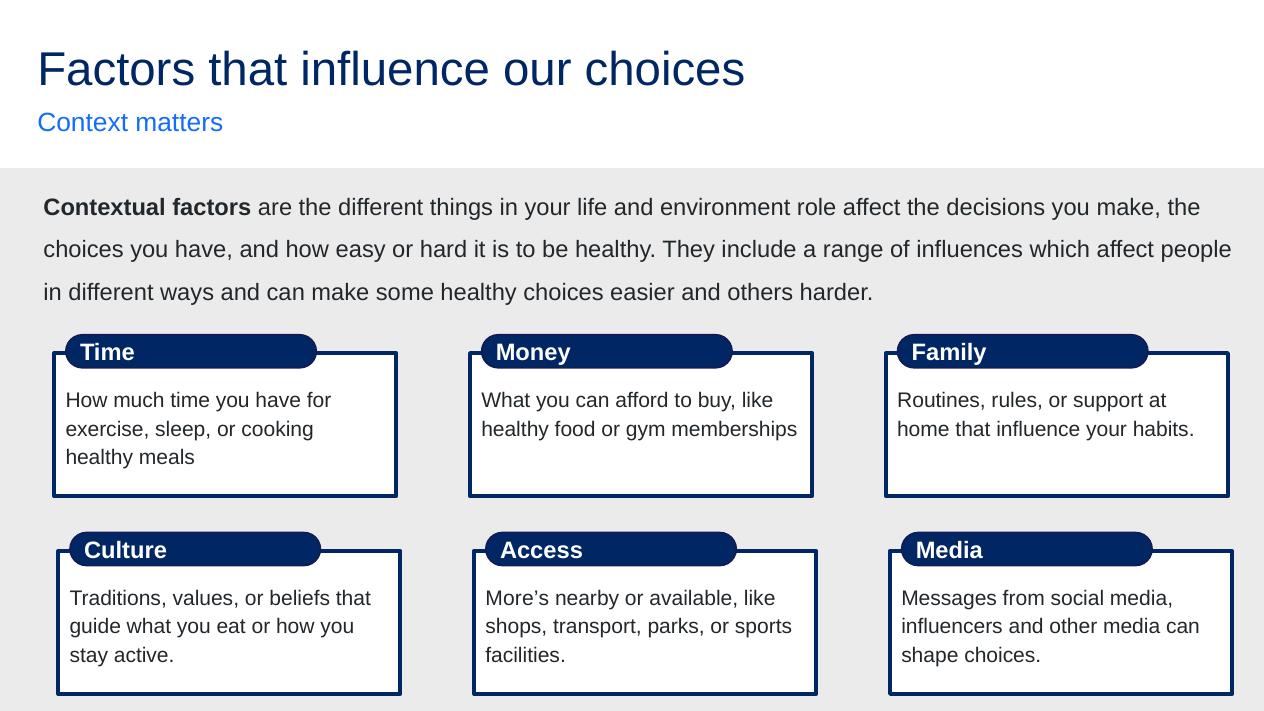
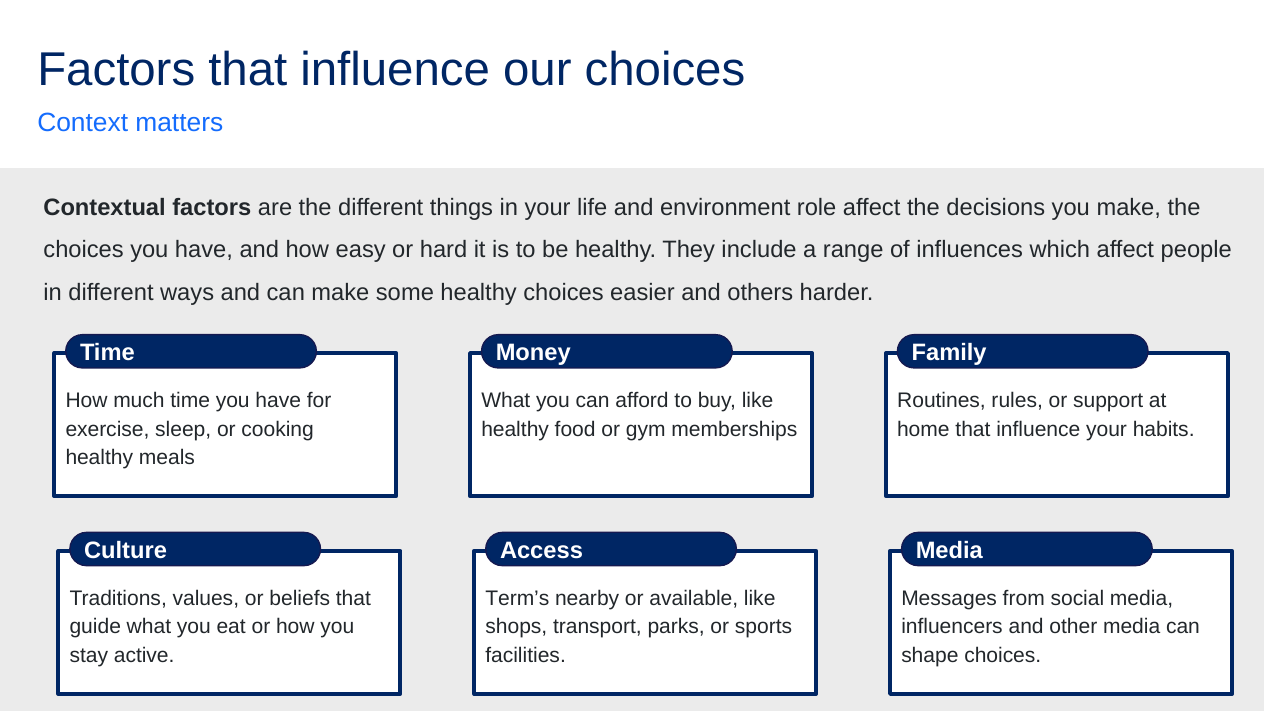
More’s: More’s -> Term’s
